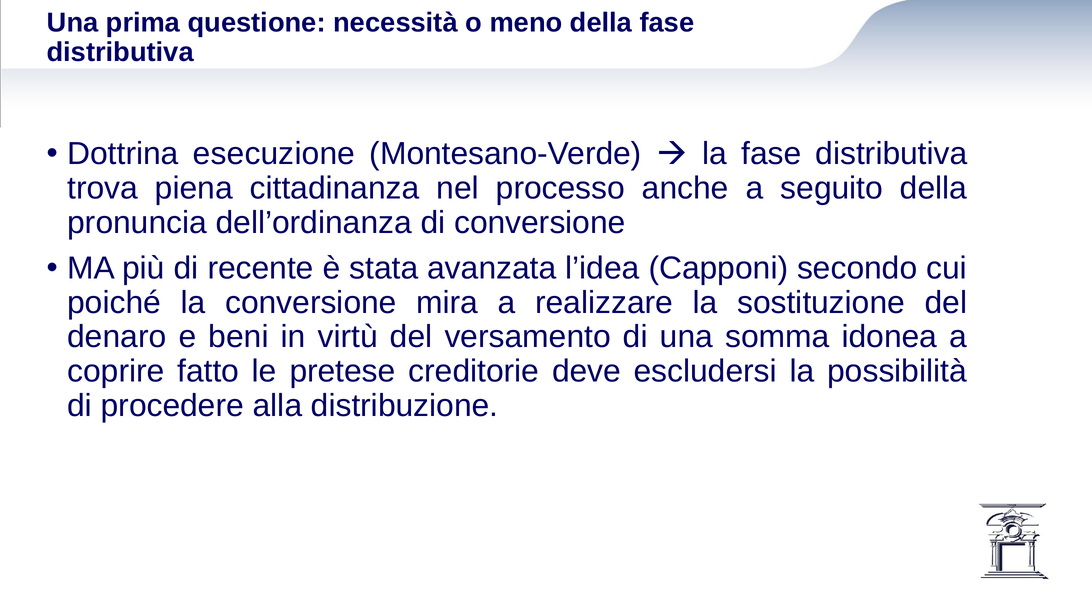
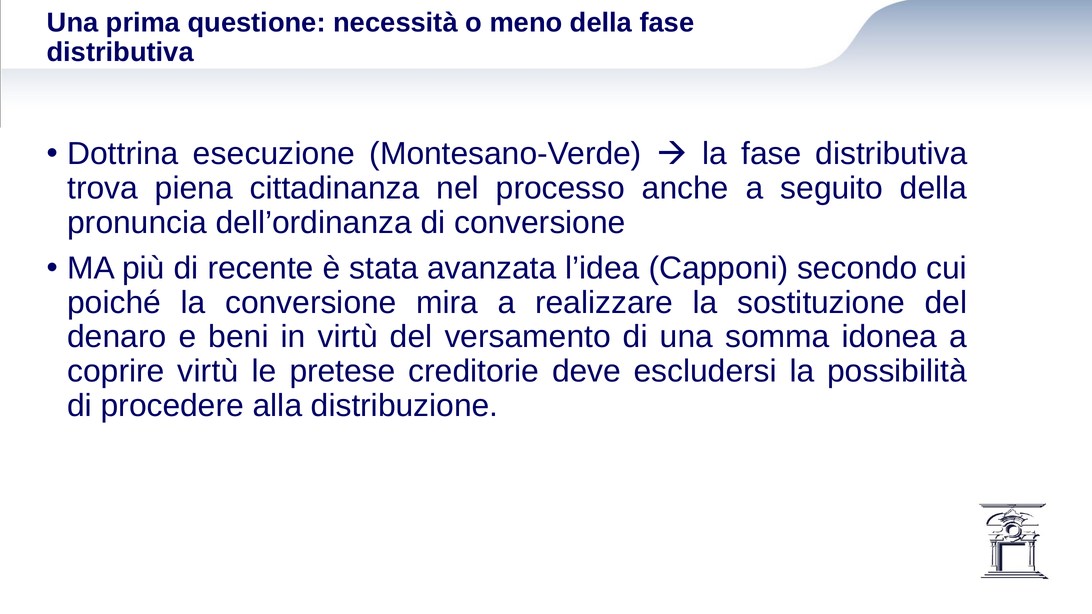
coprire fatto: fatto -> virtù
